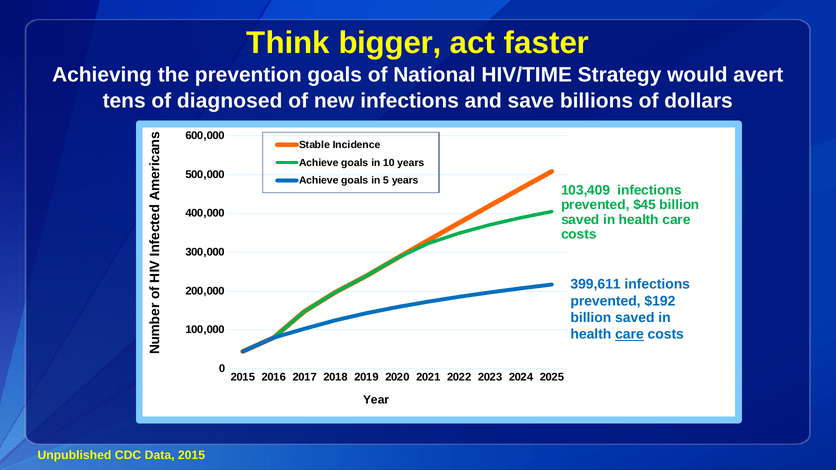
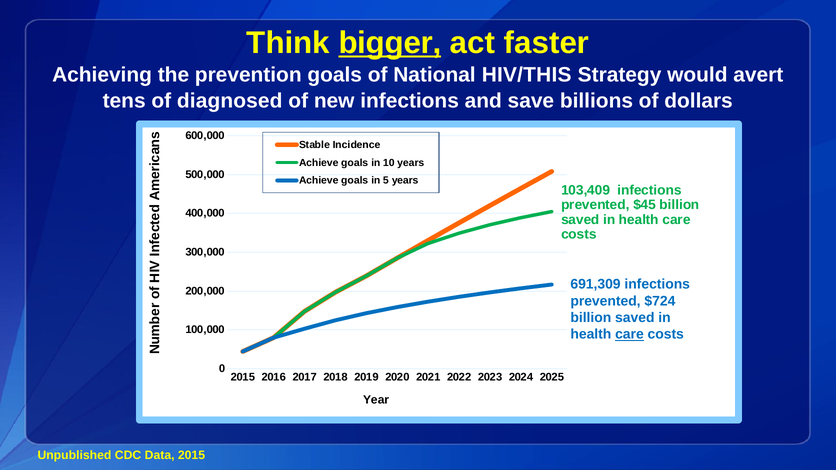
bigger underline: none -> present
HIV/TIME: HIV/TIME -> HIV/THIS
399,611: 399,611 -> 691,309
$192: $192 -> $724
